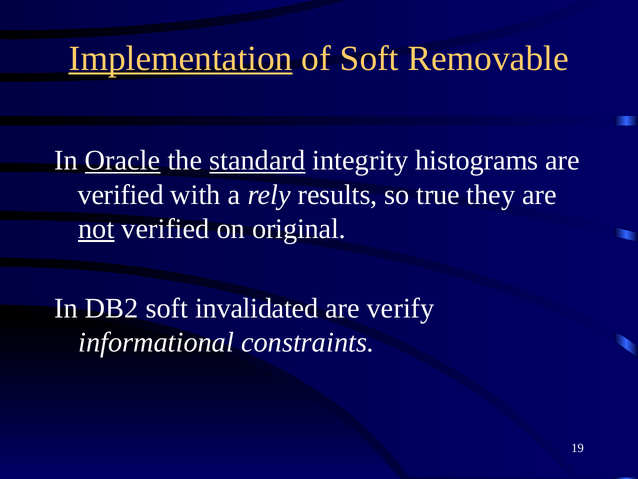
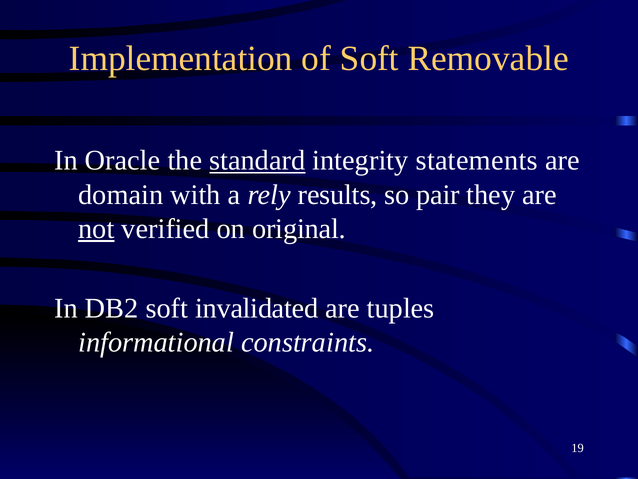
Implementation underline: present -> none
Oracle underline: present -> none
histograms: histograms -> statements
verified at (121, 194): verified -> domain
true: true -> pair
verify: verify -> tuples
